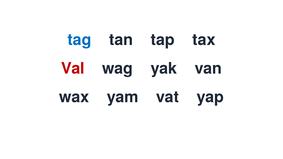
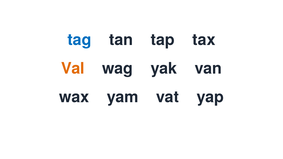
Val colour: red -> orange
